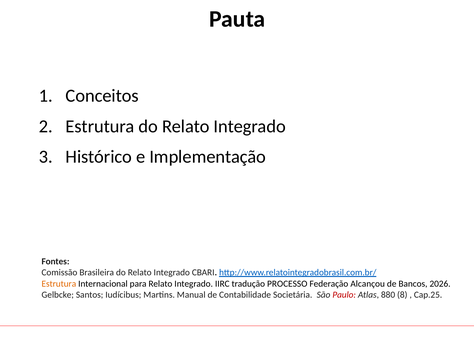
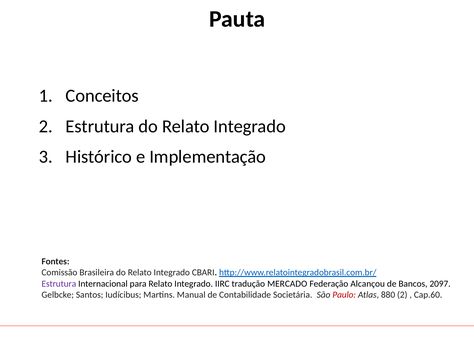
Estrutura at (59, 284) colour: orange -> purple
PROCESSO: PROCESSO -> MERCADO
2026: 2026 -> 2097
880 8: 8 -> 2
Cap.25: Cap.25 -> Cap.60
